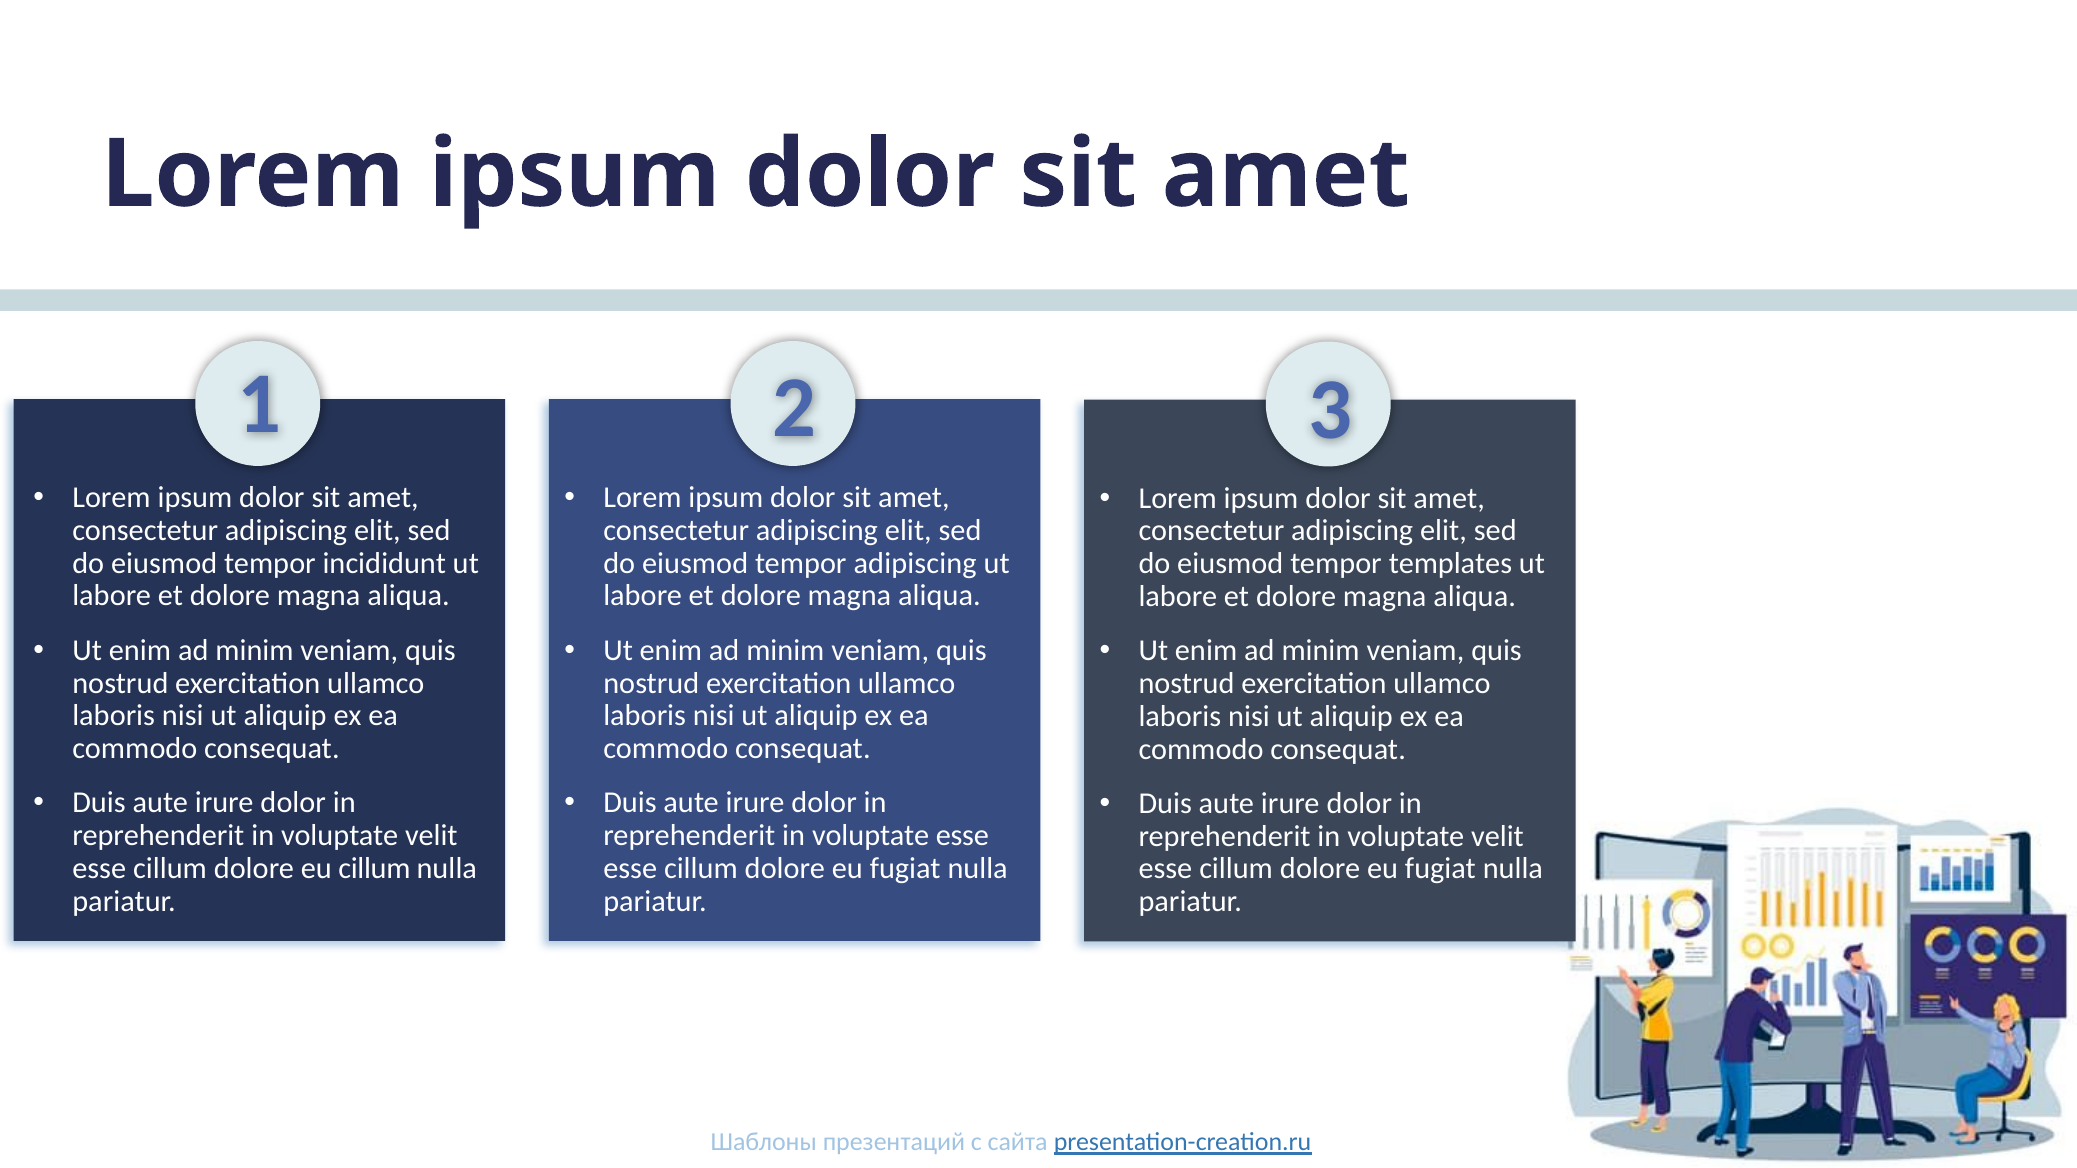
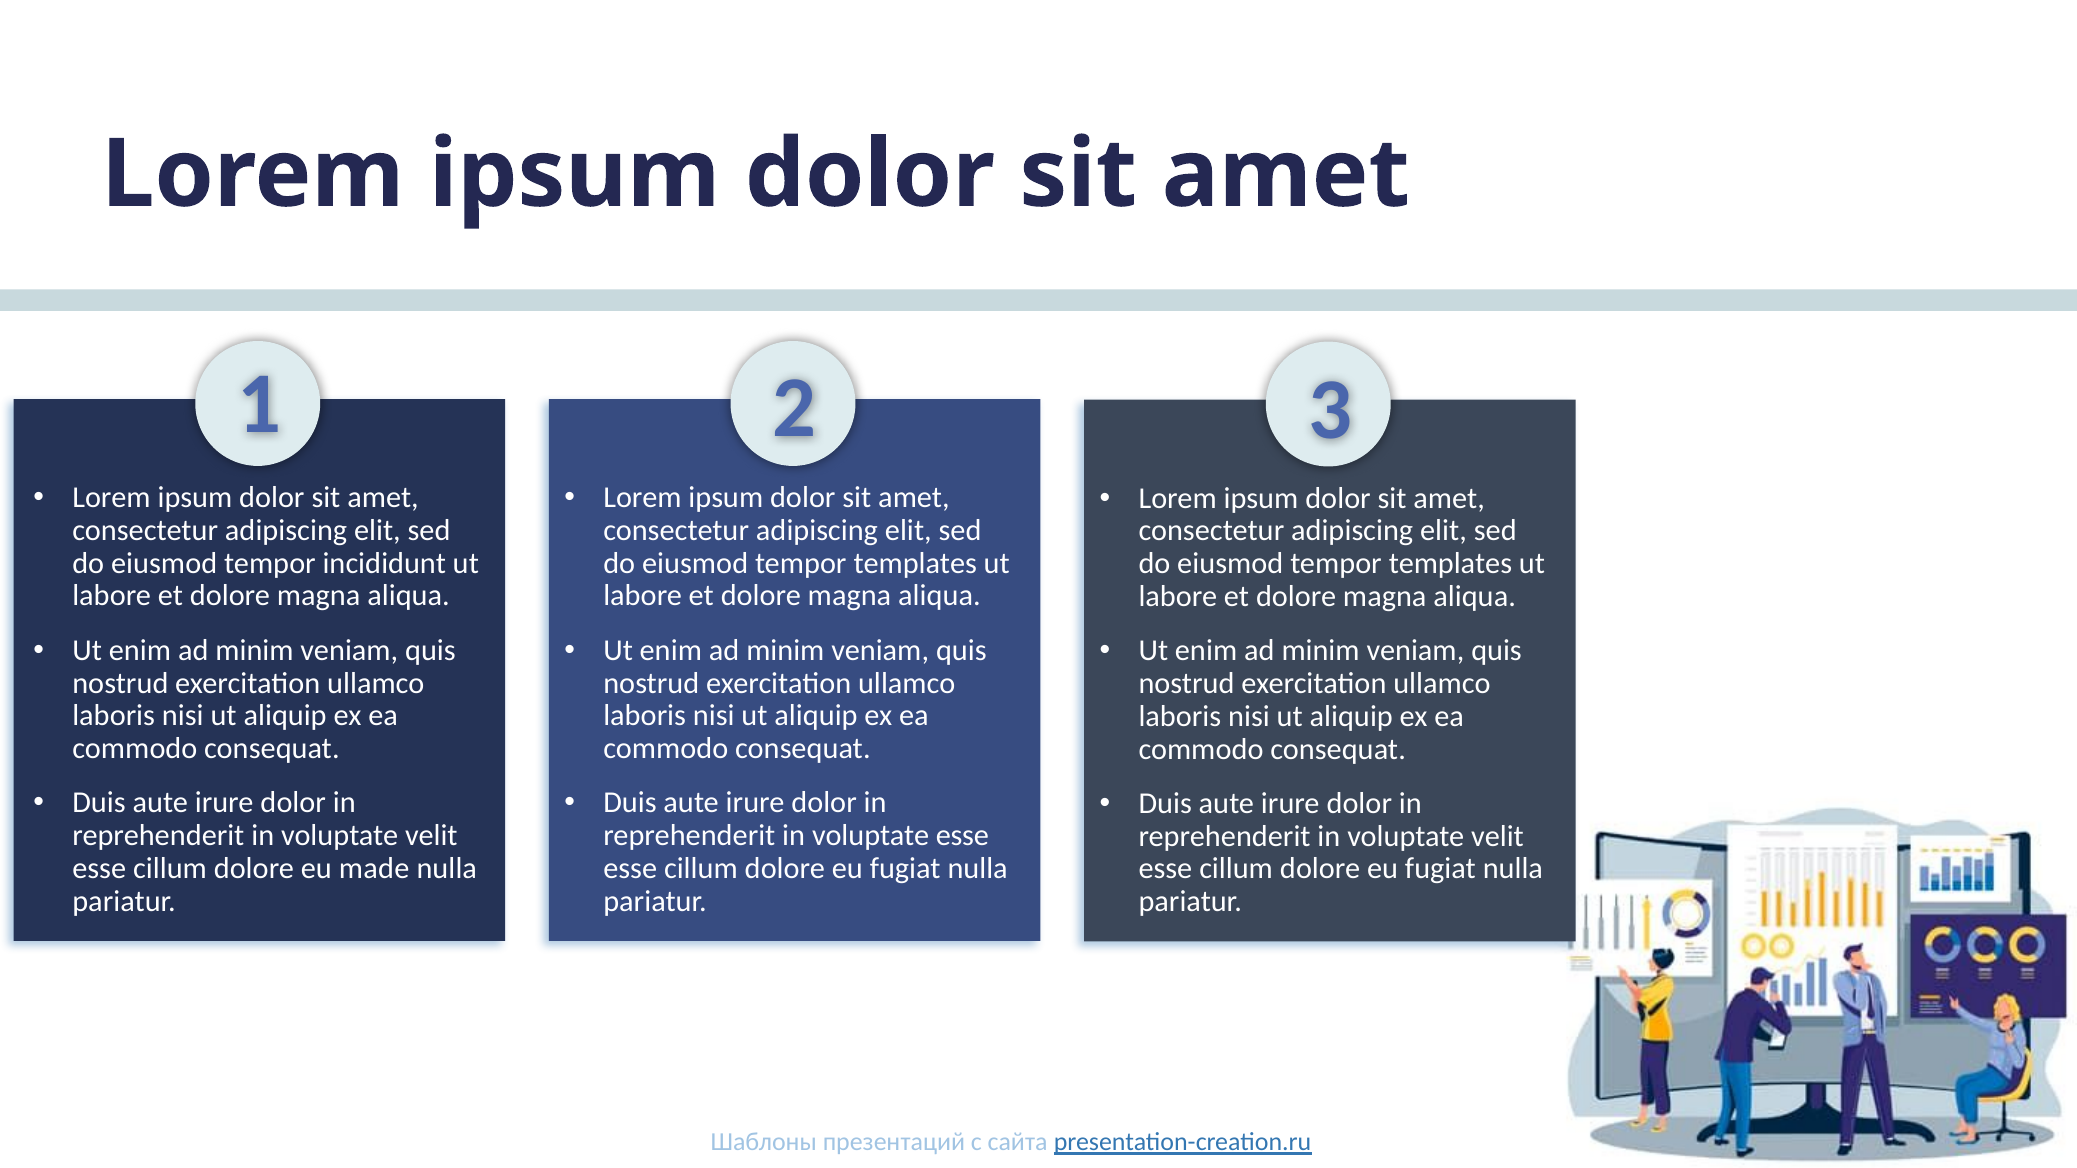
adipiscing at (915, 563): adipiscing -> templates
eu cillum: cillum -> made
